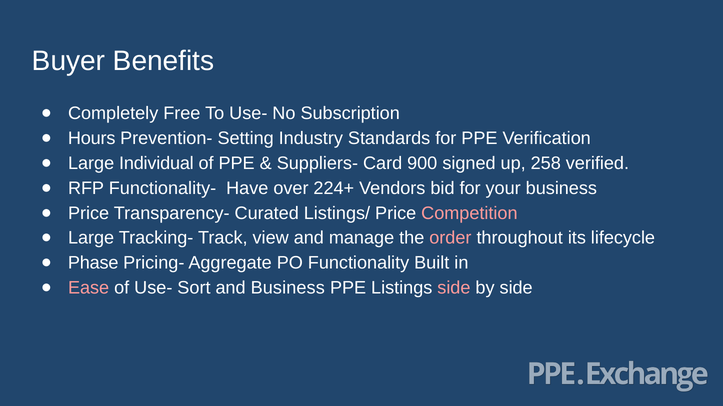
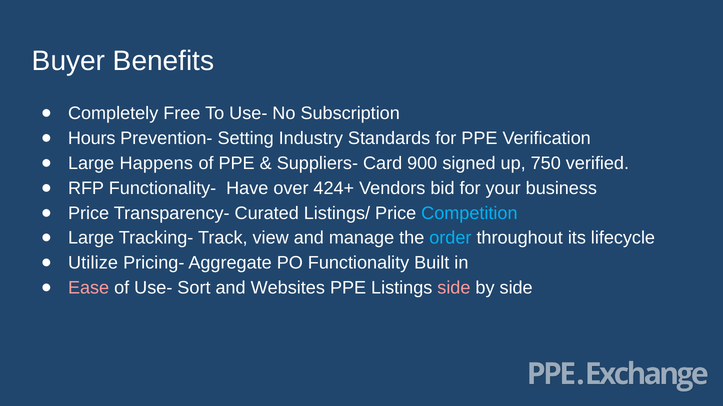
Individual: Individual -> Happens
258: 258 -> 750
224+: 224+ -> 424+
Competition colour: pink -> light blue
order colour: pink -> light blue
Phase: Phase -> Utilize
and Business: Business -> Websites
